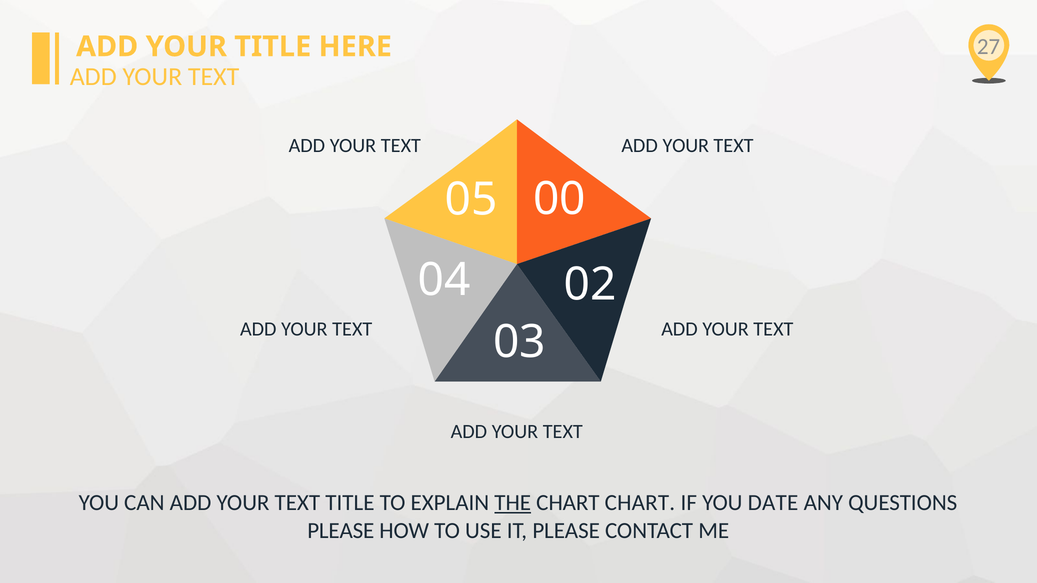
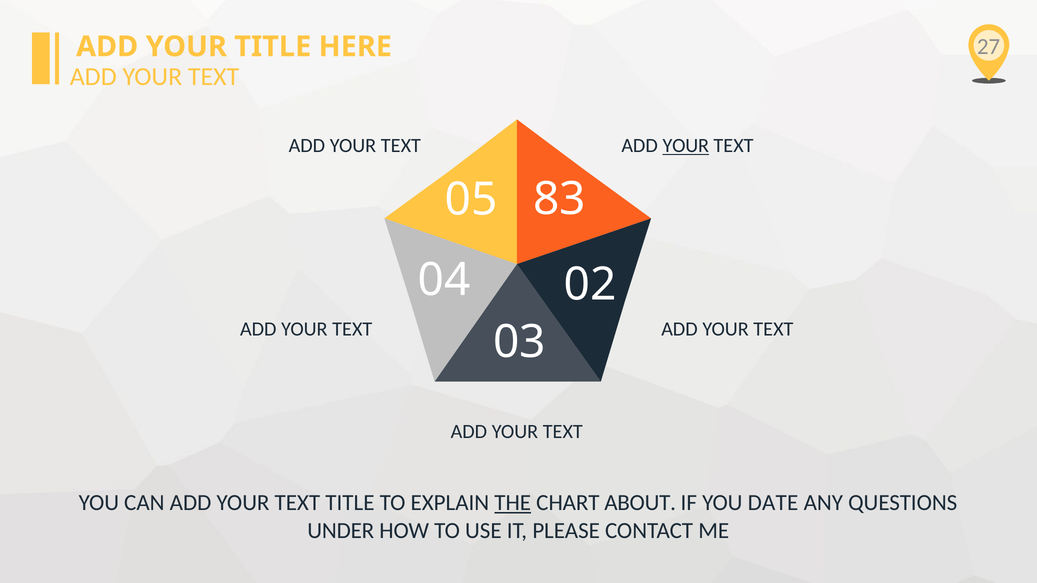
YOUR at (686, 146) underline: none -> present
00: 00 -> 83
CHART CHART: CHART -> ABOUT
PLEASE at (341, 531): PLEASE -> UNDER
